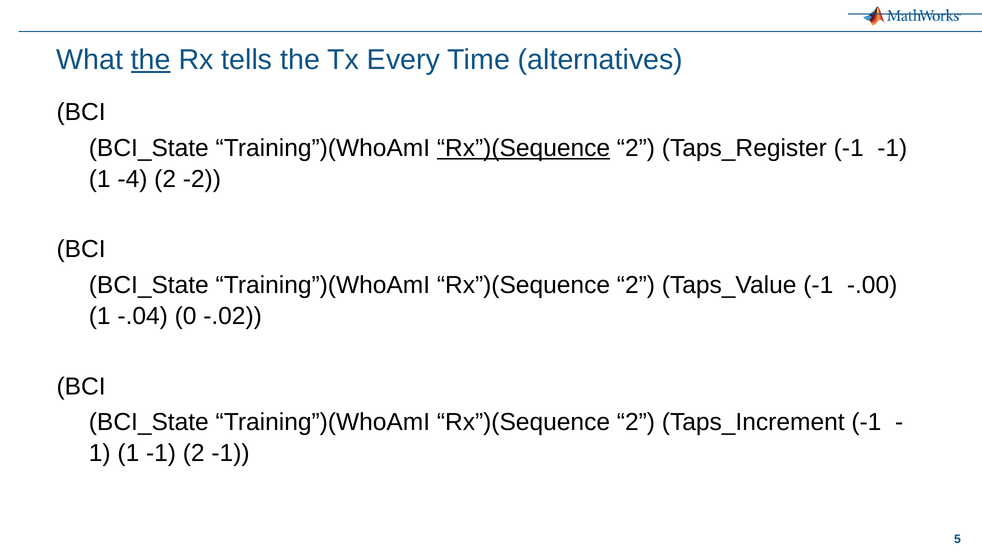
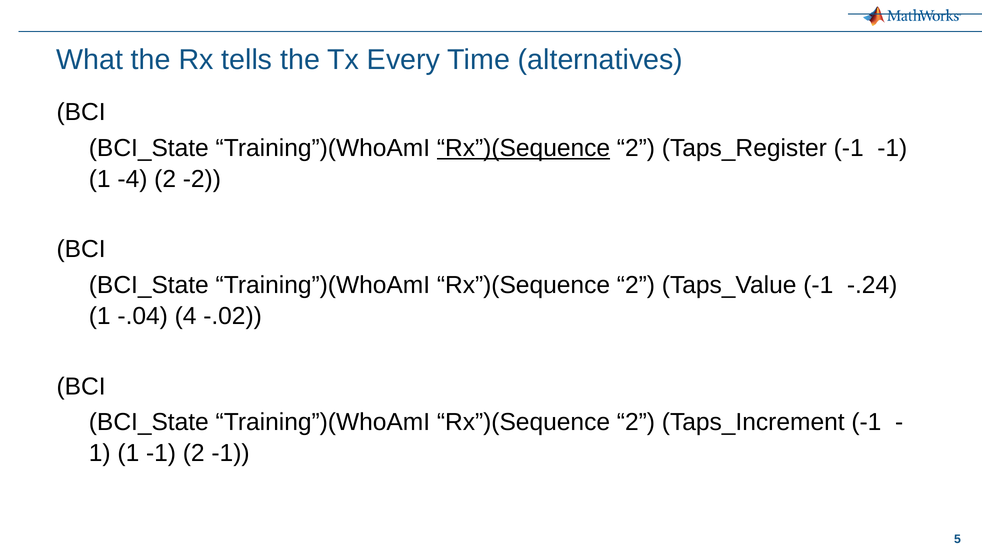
the at (151, 60) underline: present -> none
-.00: -.00 -> -.24
0: 0 -> 4
